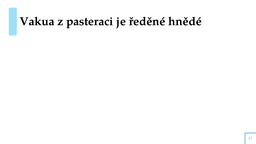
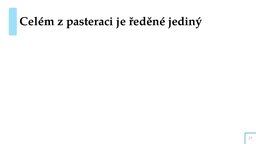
Vakua: Vakua -> Celém
hnědé: hnědé -> jediný
